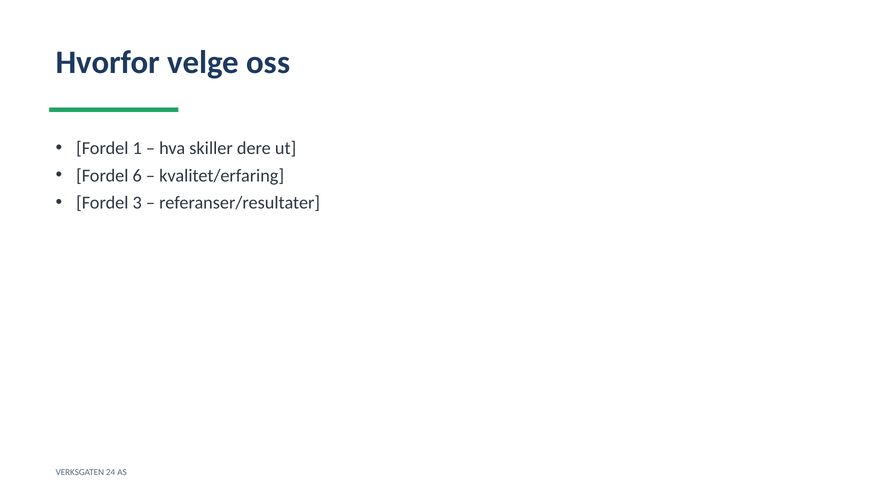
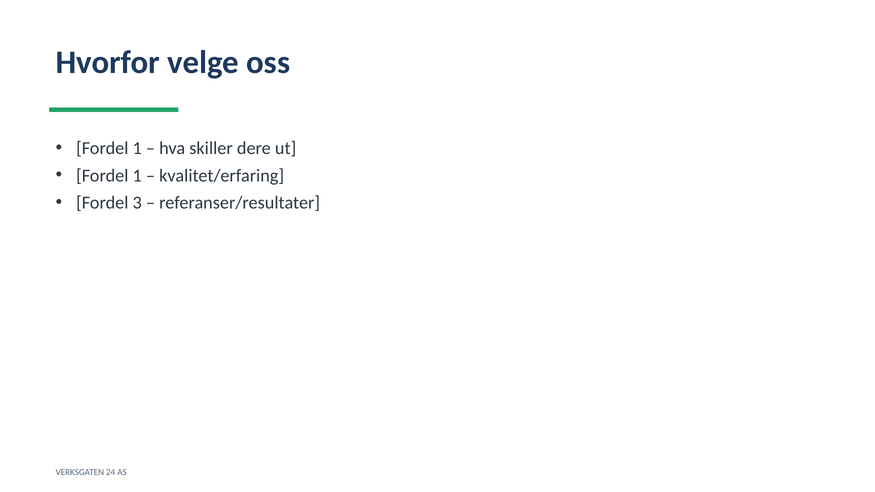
6 at (137, 176): 6 -> 1
